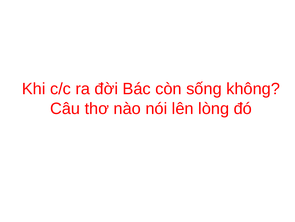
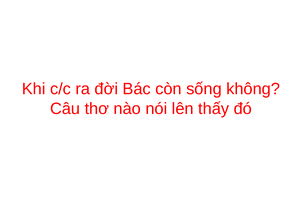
lòng: lòng -> thấy
